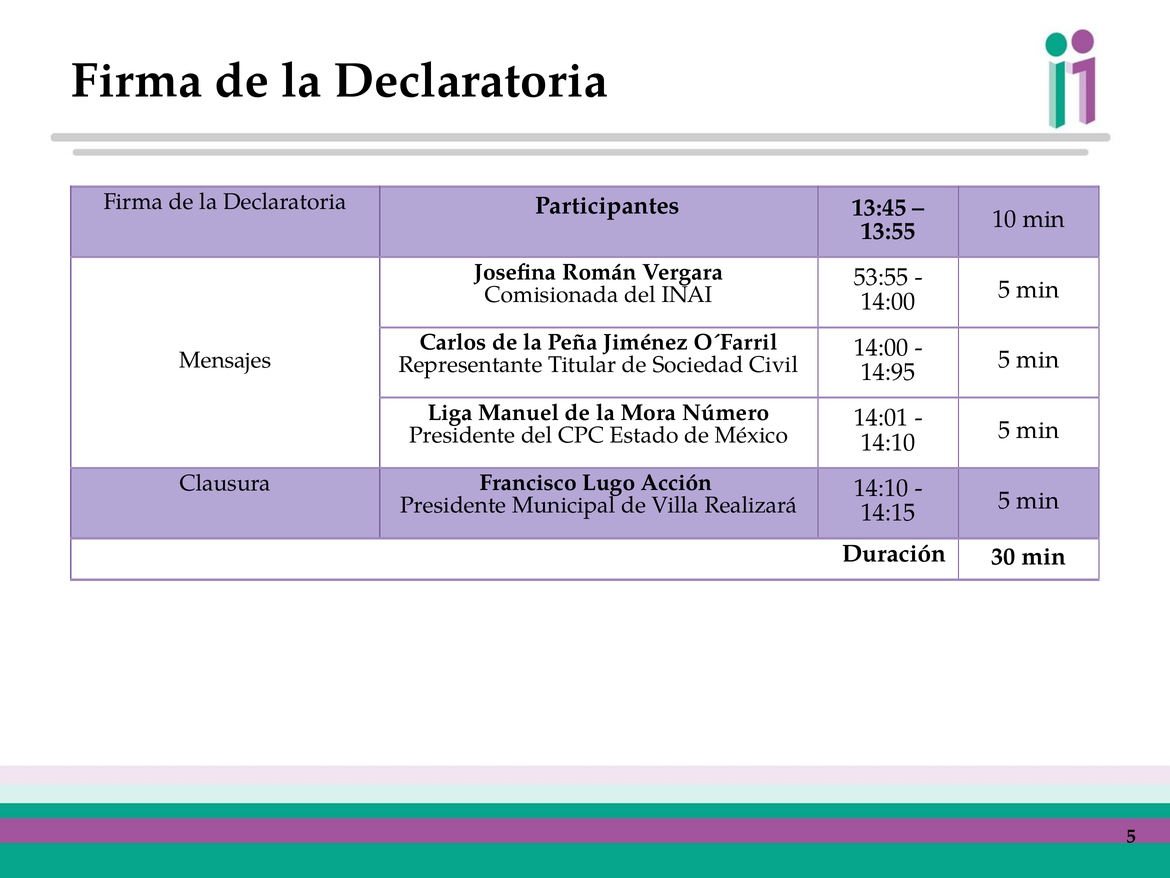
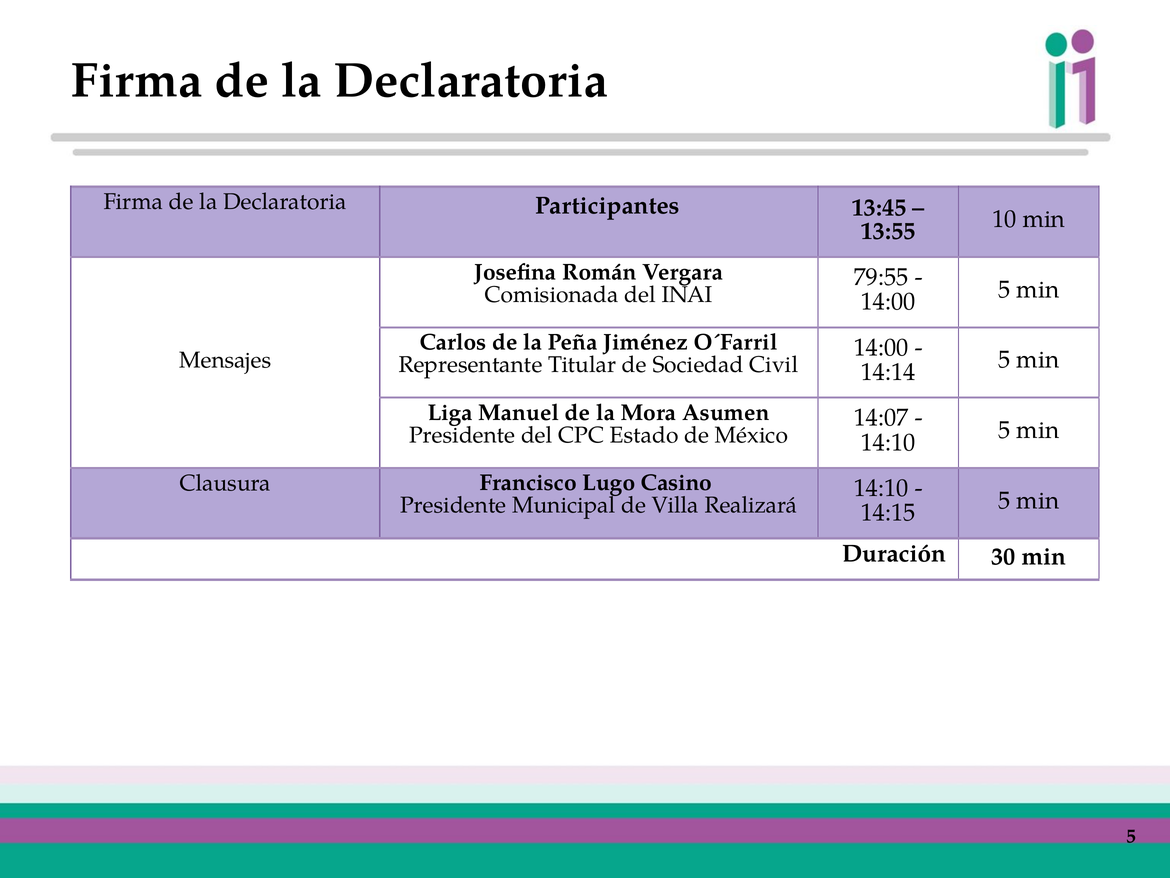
53:55: 53:55 -> 79:55
14:95: 14:95 -> 14:14
Número: Número -> Asumen
14:01: 14:01 -> 14:07
Acción: Acción -> Casino
